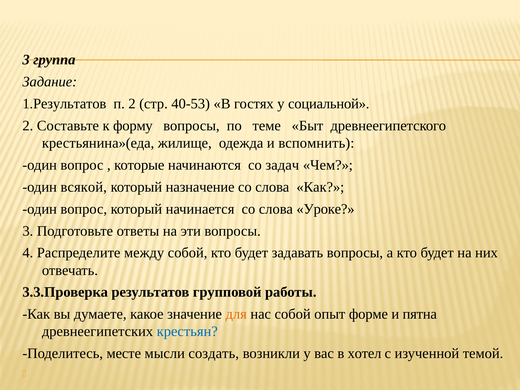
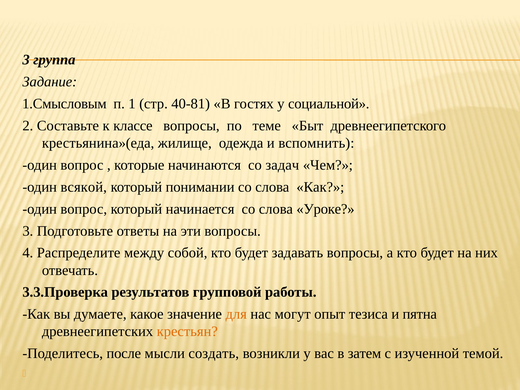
1.Результатов: 1.Результатов -> 1.Смысловым
п 2: 2 -> 1
40-53: 40-53 -> 40-81
форму: форму -> классе
назначение: назначение -> понимании
нас собой: собой -> могут
форме: форме -> тезиса
крестьян colour: blue -> orange
месте: месте -> после
хотел: хотел -> затем
